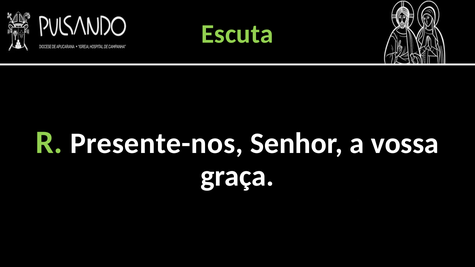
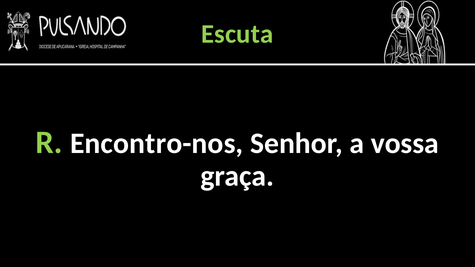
Presente-nos: Presente-nos -> Encontro-nos
